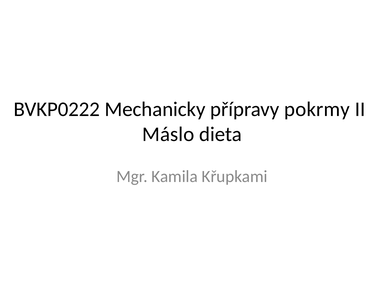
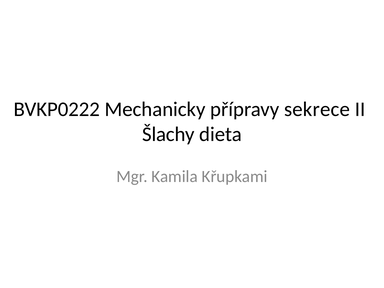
pokrmy: pokrmy -> sekrece
Máslo: Máslo -> Šlachy
